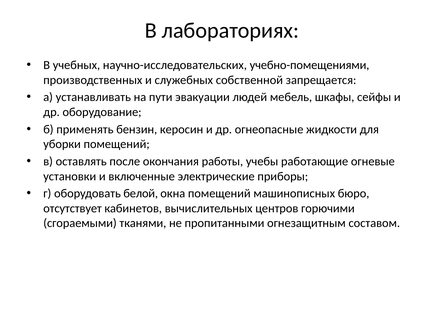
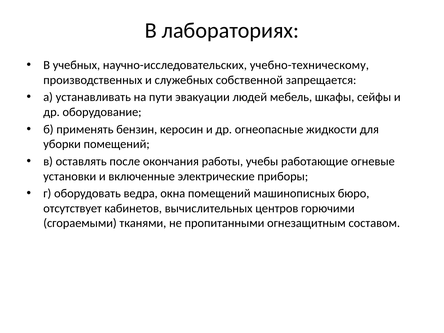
учебно-помещениями: учебно-помещениями -> учебно-техническому
белой: белой -> ведра
